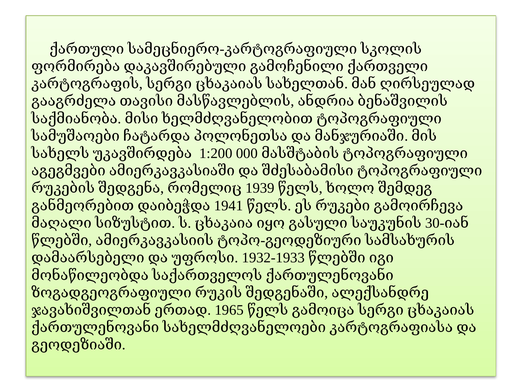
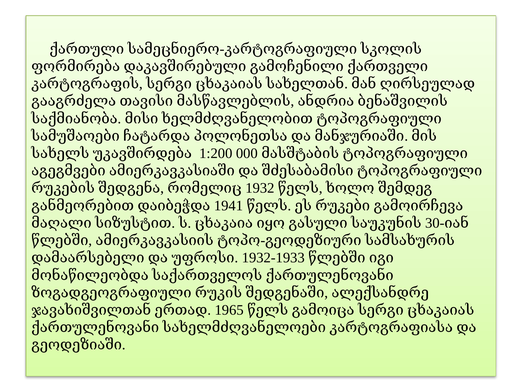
1939: 1939 -> 1932
